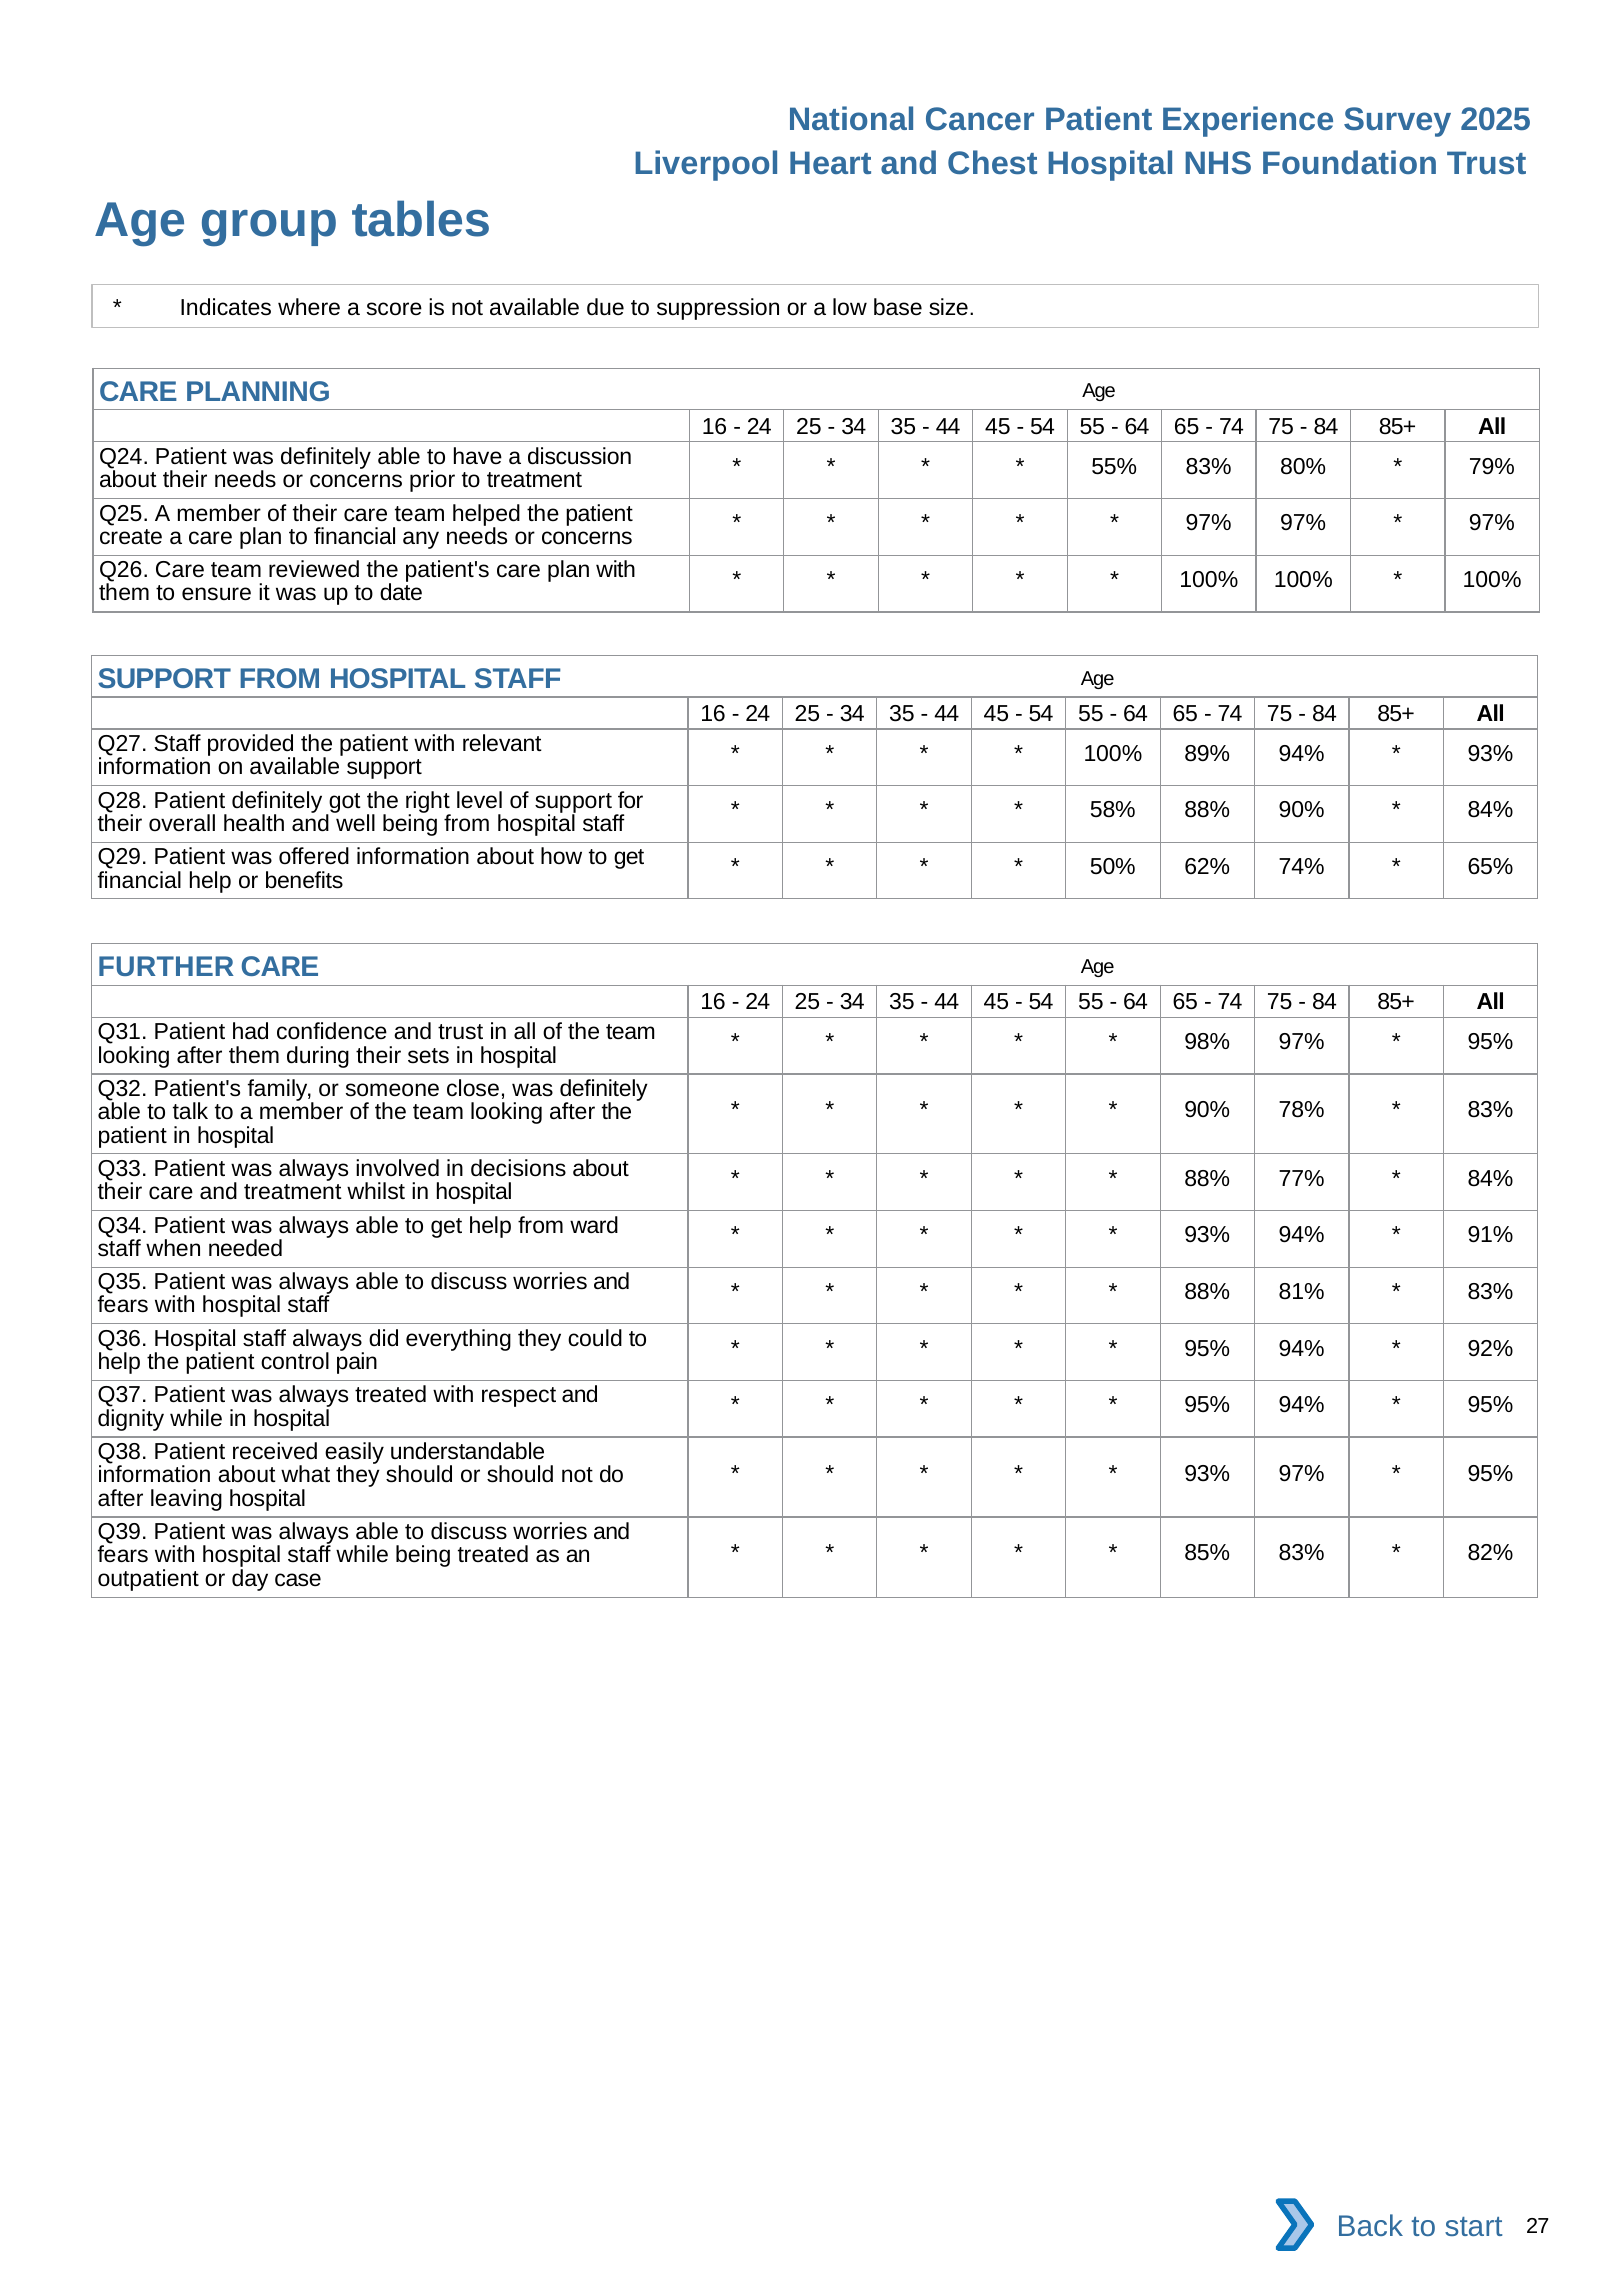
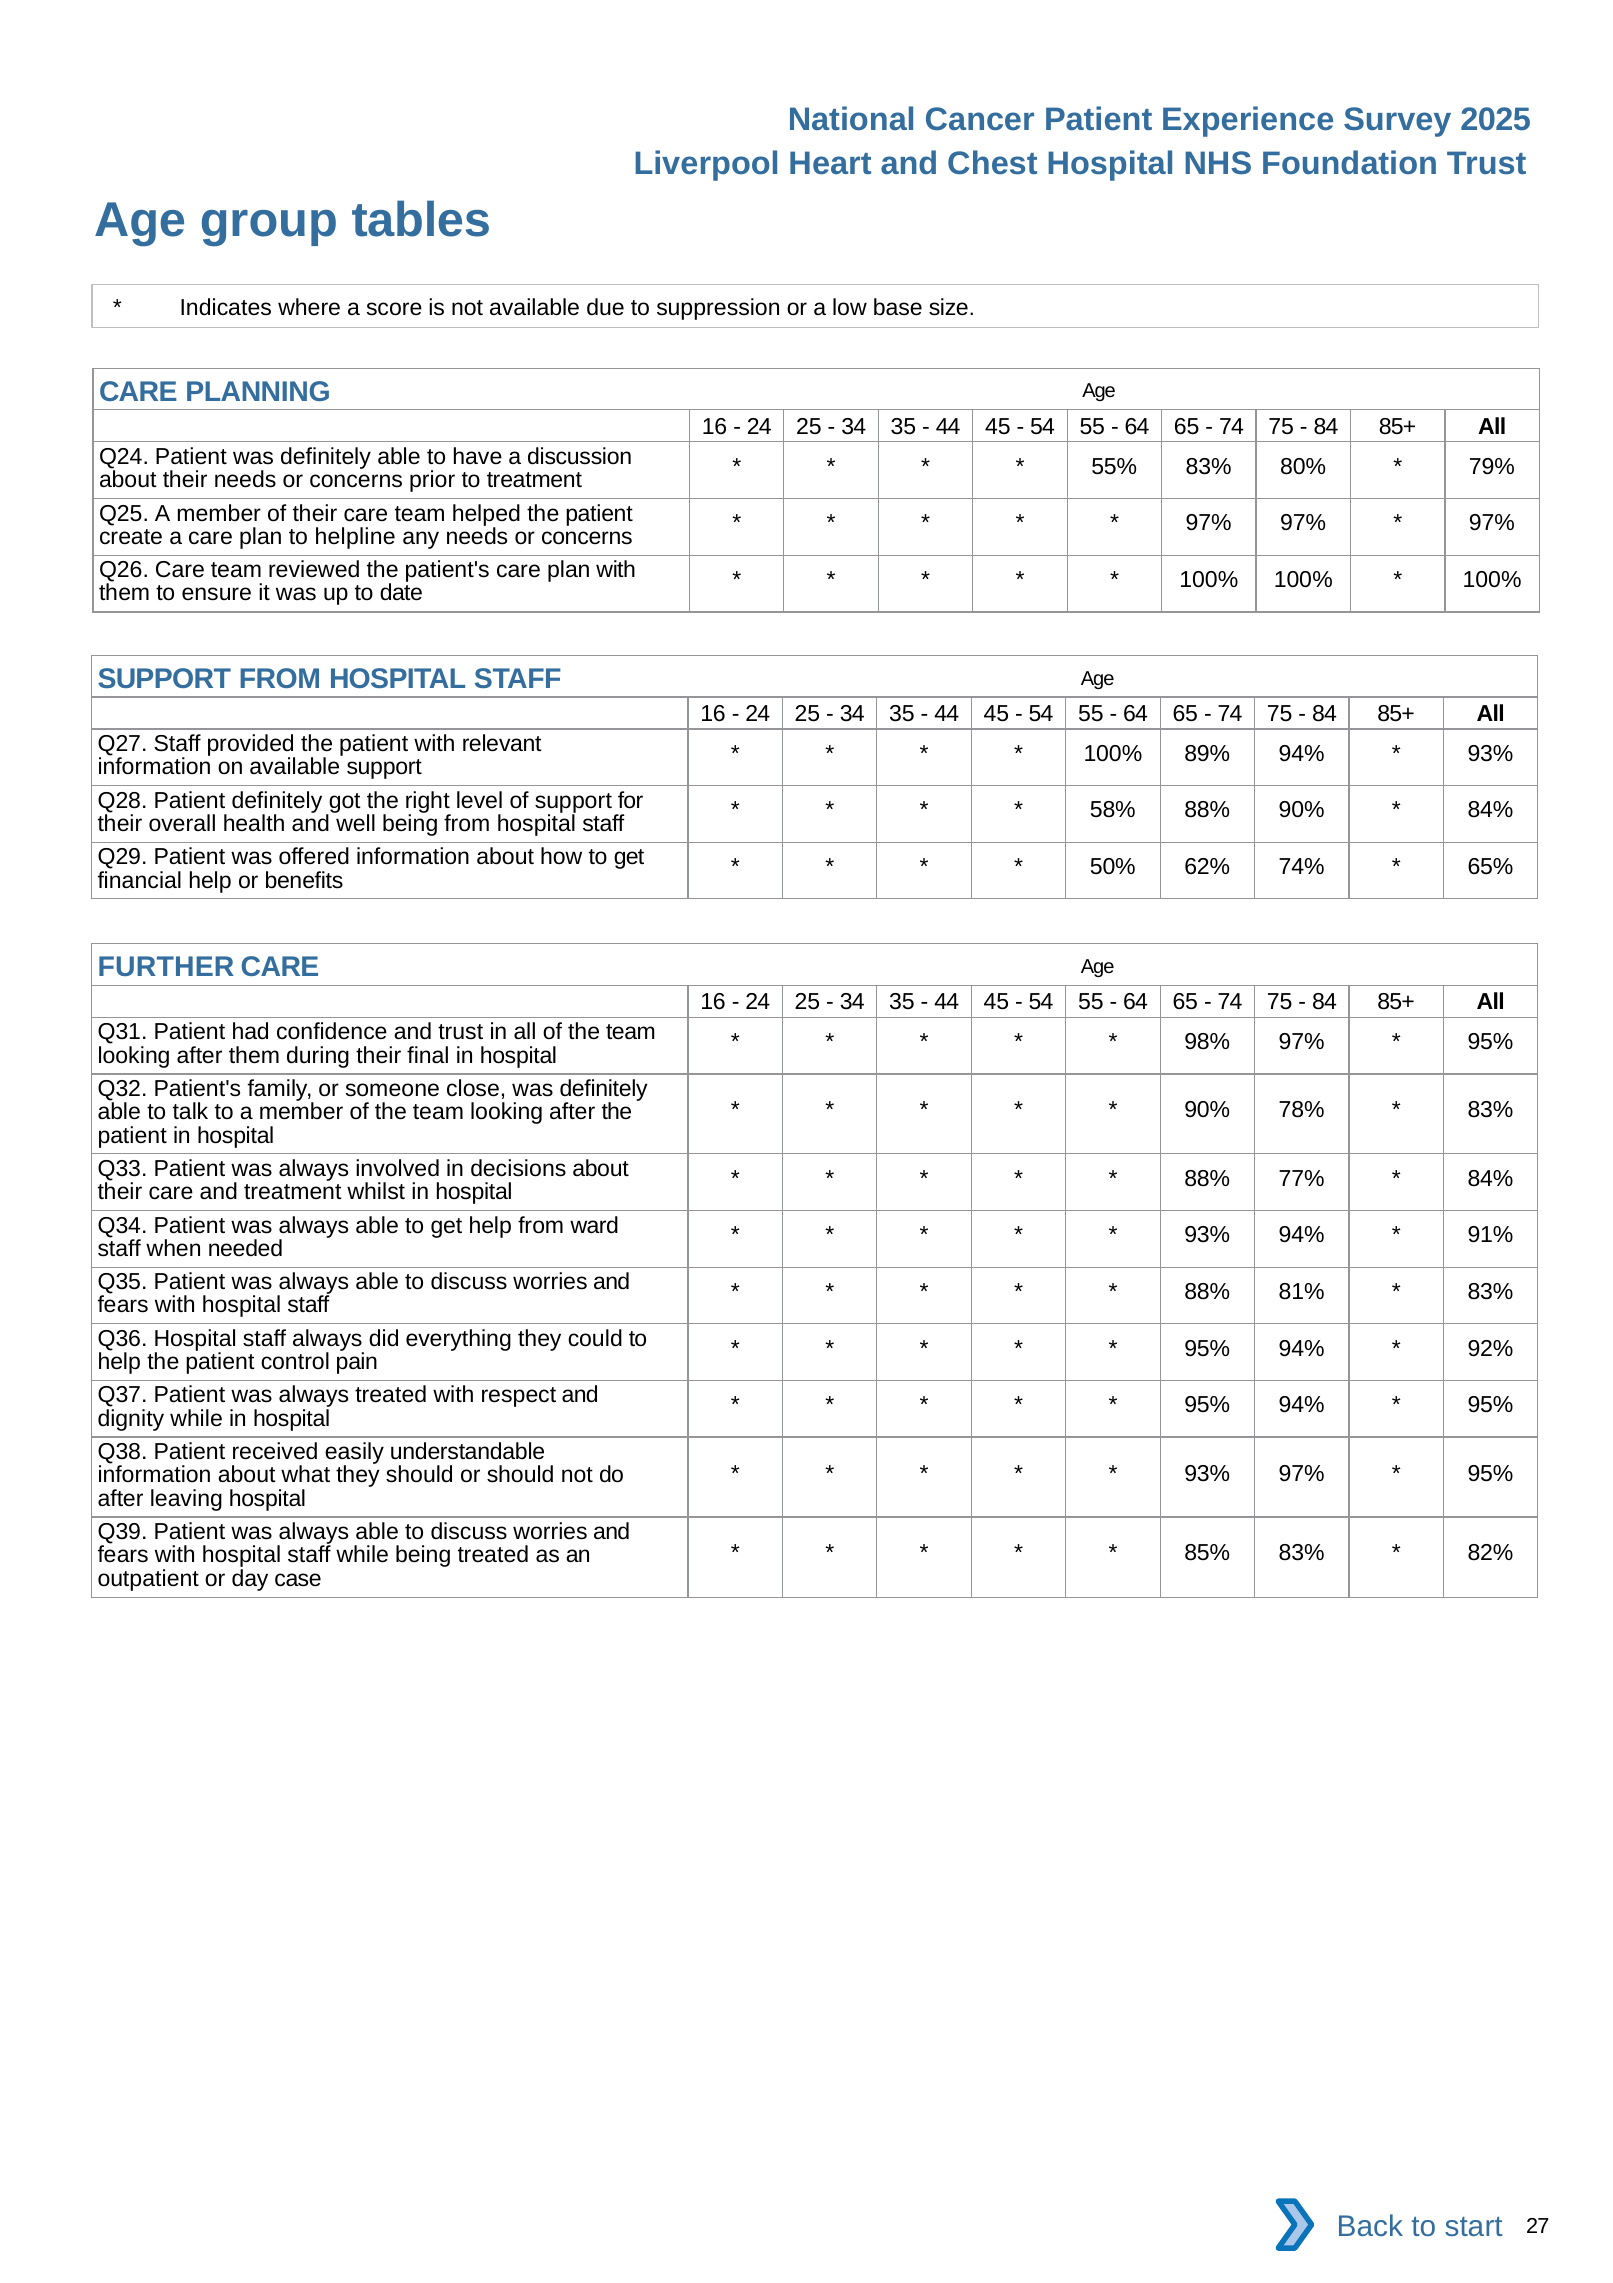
to financial: financial -> helpline
sets: sets -> final
